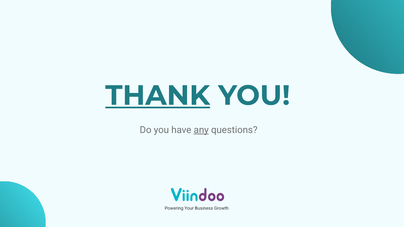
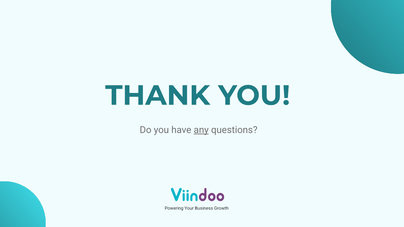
THANK underline: present -> none
